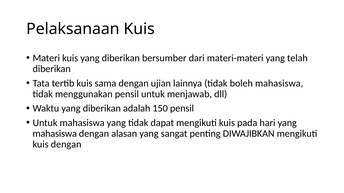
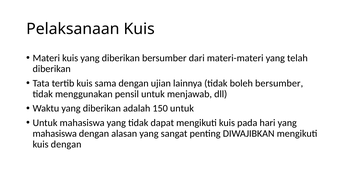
boleh mahasiswa: mahasiswa -> bersumber
150 pensil: pensil -> untuk
